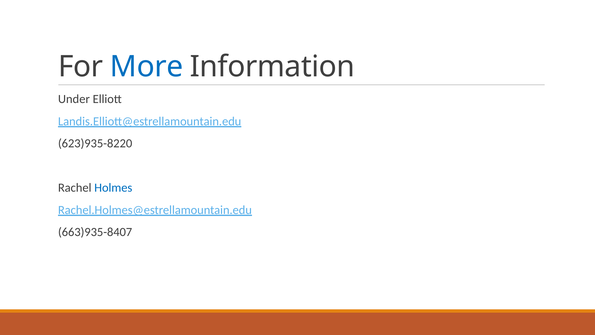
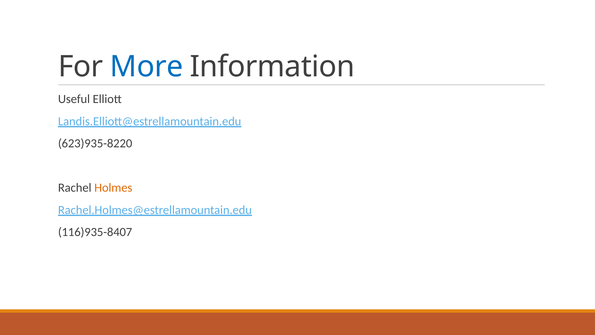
Under: Under -> Useful
Holmes colour: blue -> orange
663)935-8407: 663)935-8407 -> 116)935-8407
